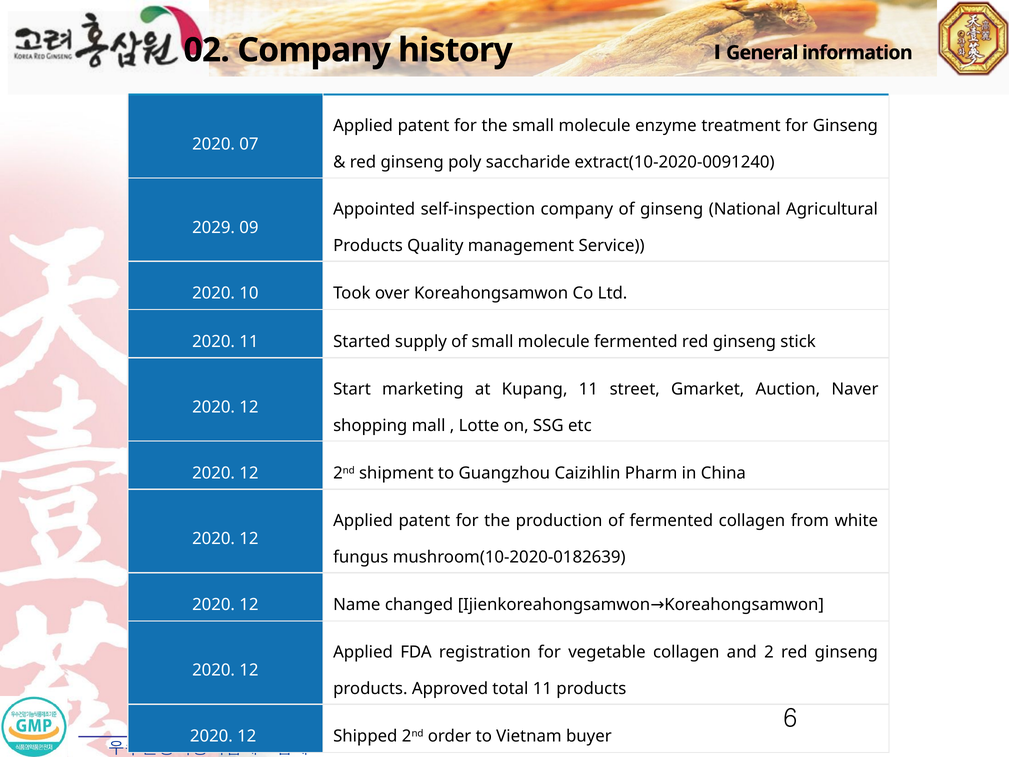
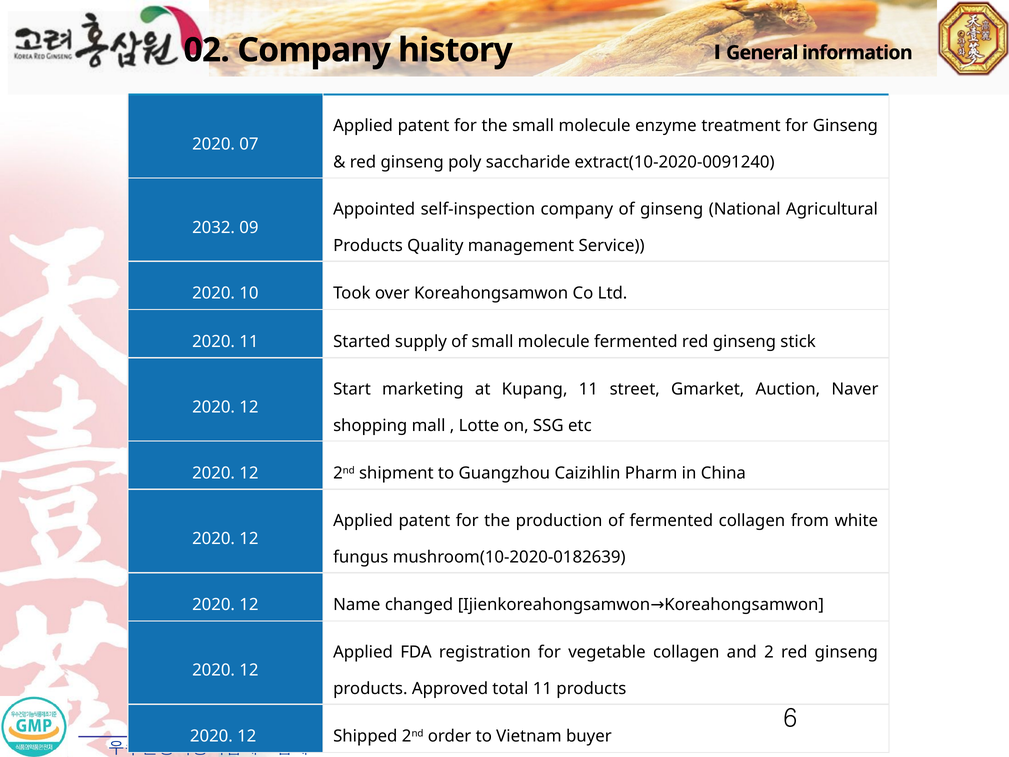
2029: 2029 -> 2032
